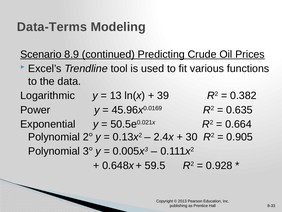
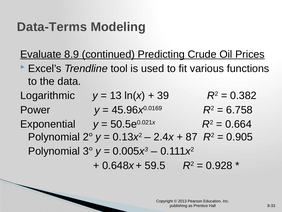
Scenario: Scenario -> Evaluate
0.635: 0.635 -> 6.758
30: 30 -> 87
